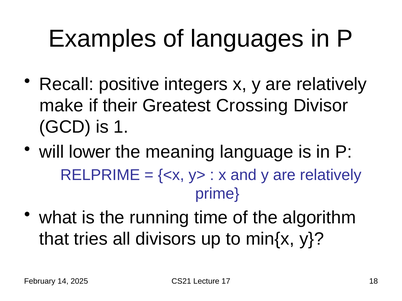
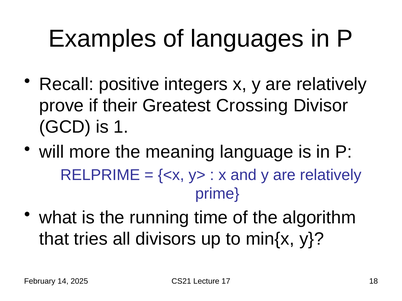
make: make -> prove
lower: lower -> more
